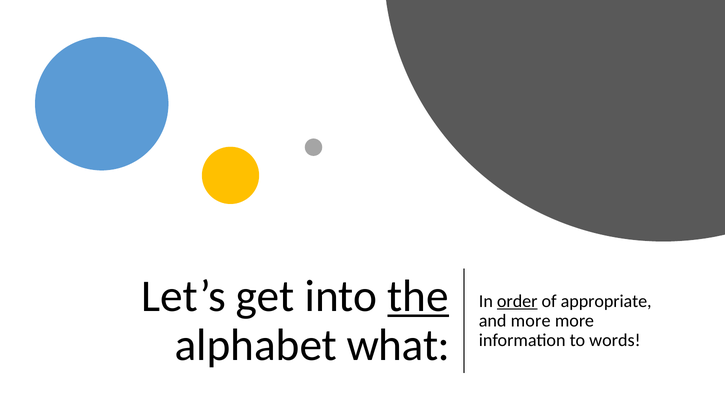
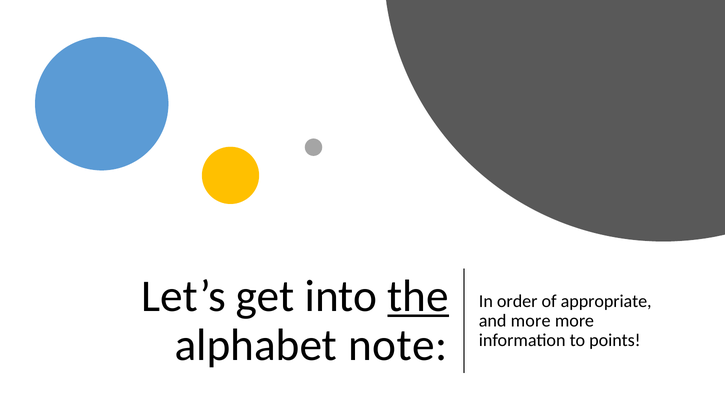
order underline: present -> none
what: what -> note
words: words -> points
